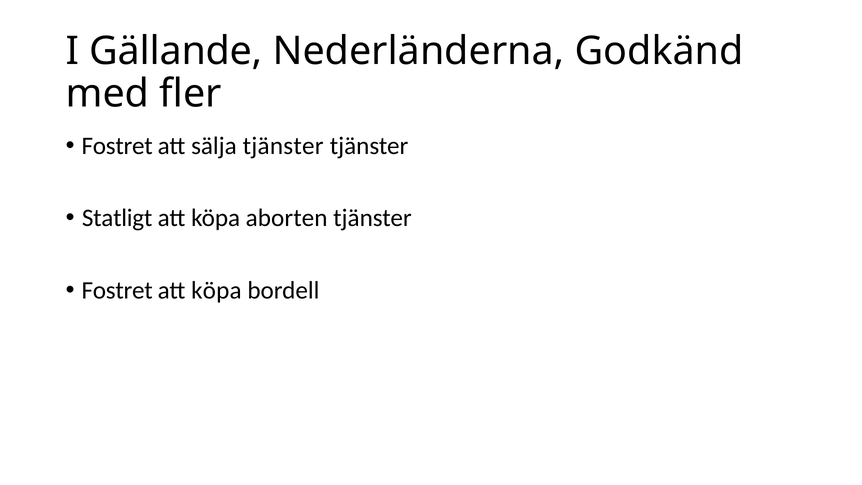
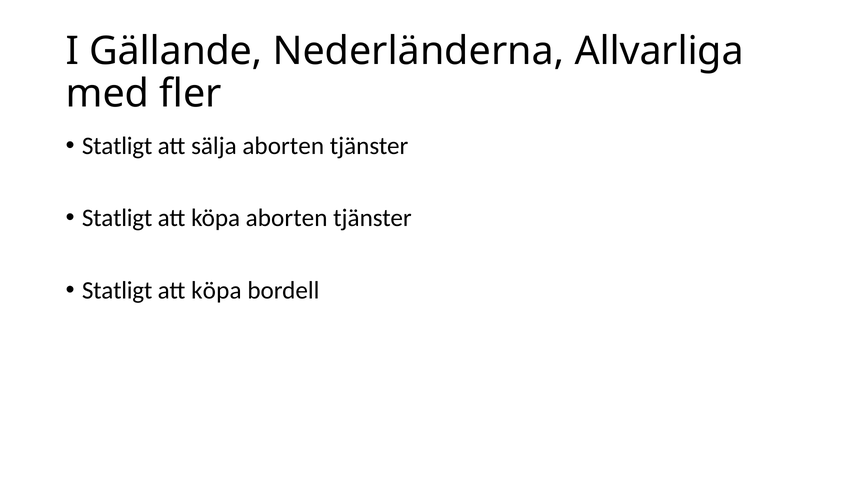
Godkänd: Godkänd -> Allvarliga
Fostret at (117, 146): Fostret -> Statligt
sälja tjänster: tjänster -> aborten
Fostret at (117, 290): Fostret -> Statligt
